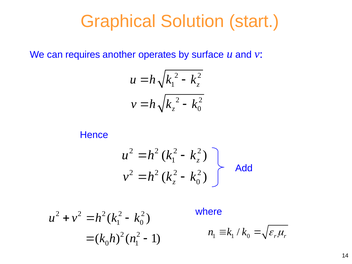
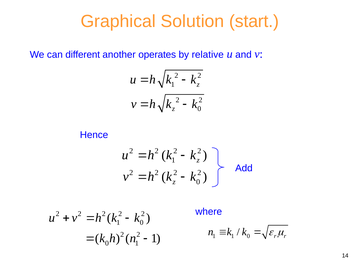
requires: requires -> different
surface: surface -> relative
